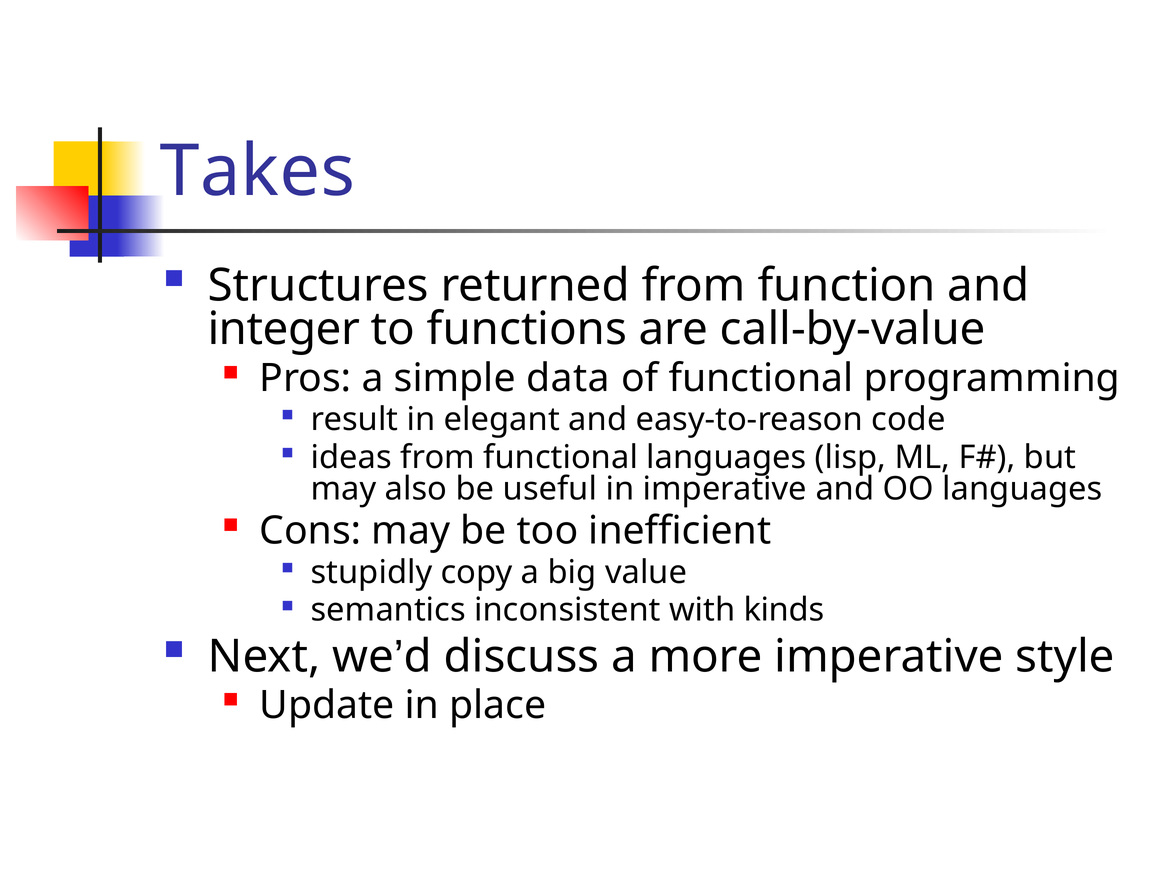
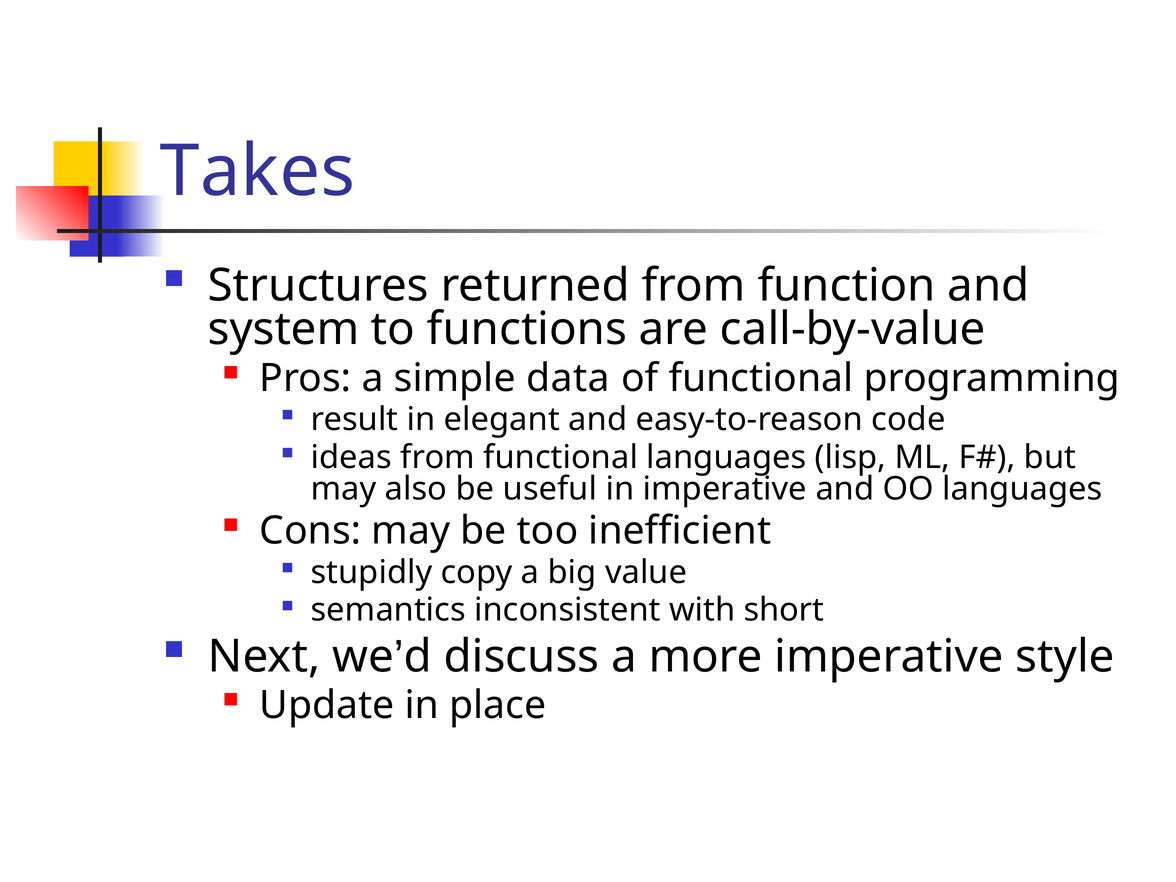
integer: integer -> system
kinds: kinds -> short
